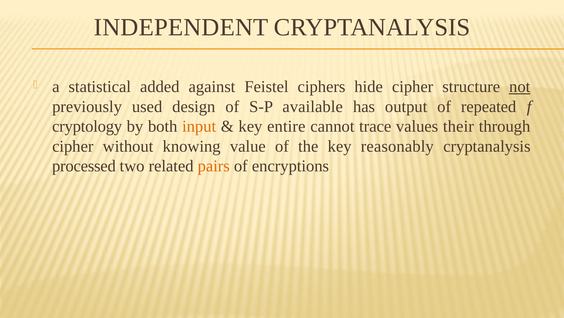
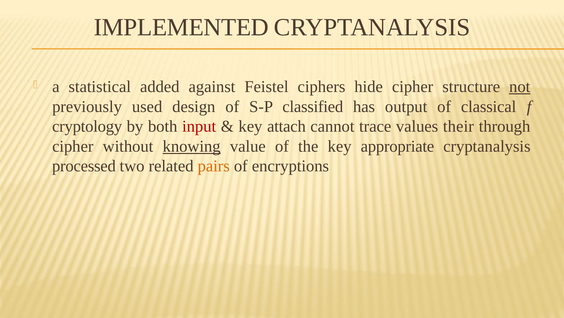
INDEPENDENT: INDEPENDENT -> IMPLEMENTED
available: available -> classified
repeated: repeated -> classical
input colour: orange -> red
entire: entire -> attach
knowing underline: none -> present
reasonably: reasonably -> appropriate
